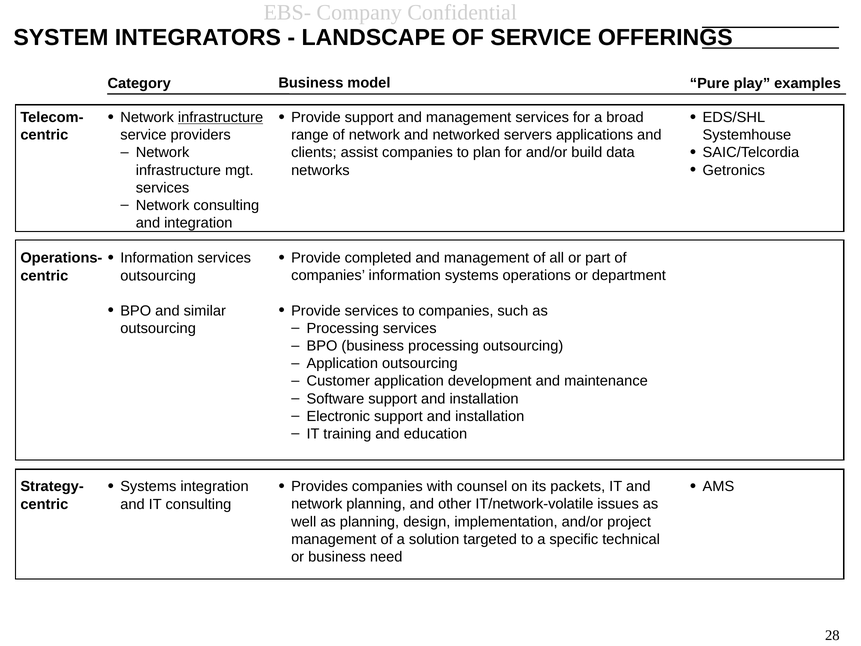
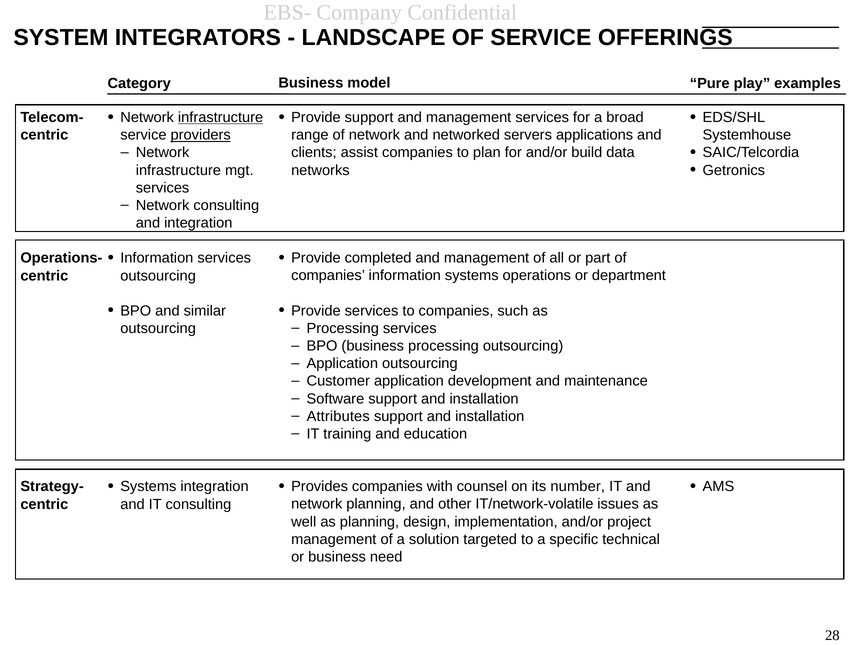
providers underline: none -> present
Electronic: Electronic -> Attributes
packets: packets -> number
